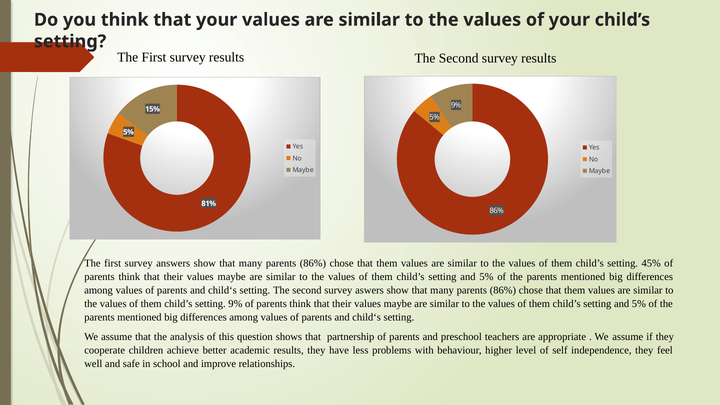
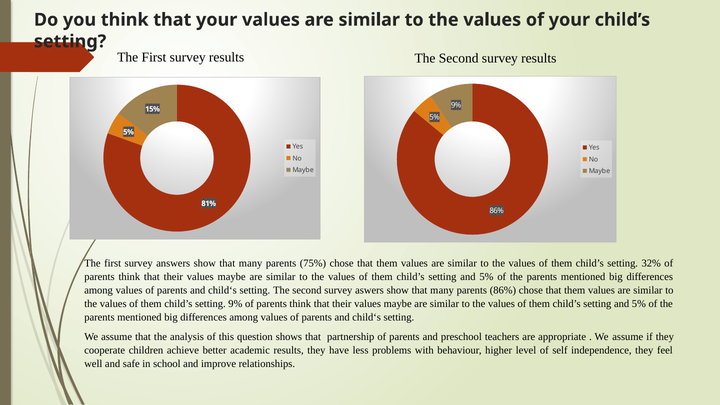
86% at (313, 263): 86% -> 75%
45%: 45% -> 32%
